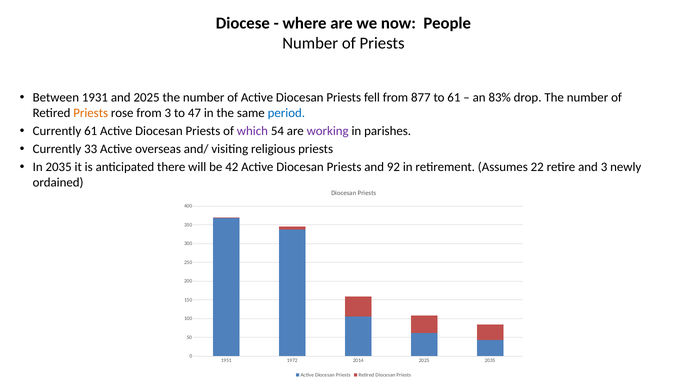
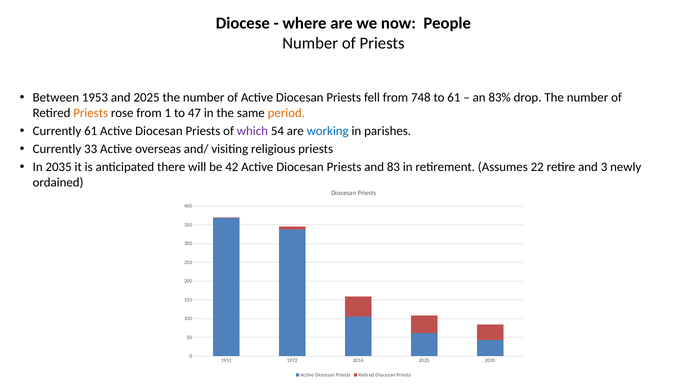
1931: 1931 -> 1953
877: 877 -> 748
from 3: 3 -> 1
period colour: blue -> orange
working colour: purple -> blue
92: 92 -> 83
